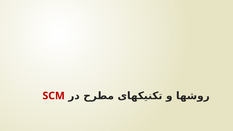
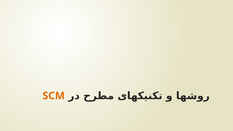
SCM colour: red -> orange
